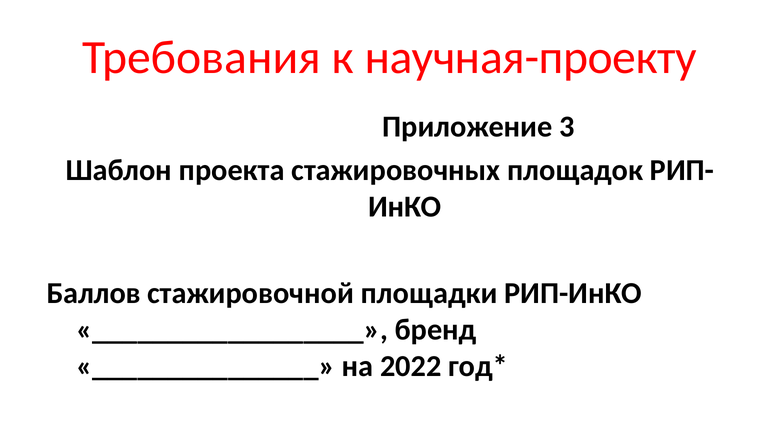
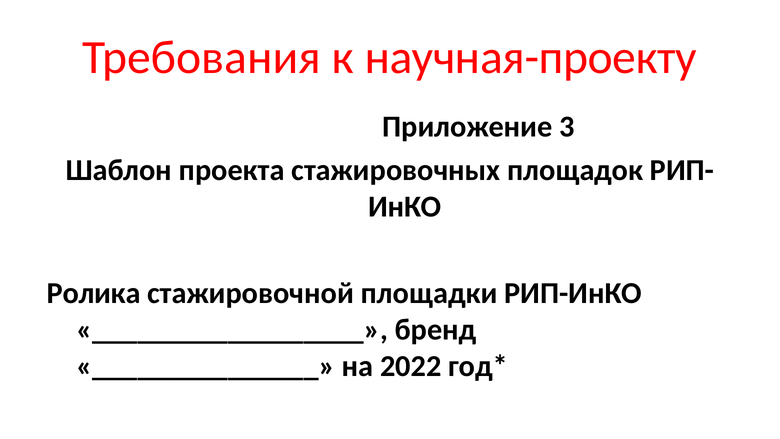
Баллов: Баллов -> Ролика
